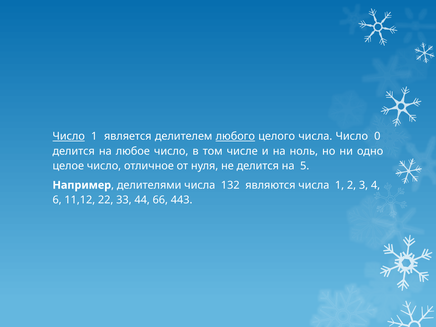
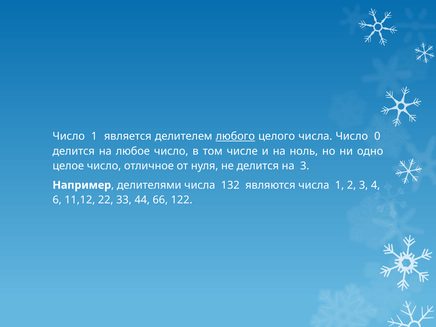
Число at (69, 136) underline: present -> none
на 5: 5 -> 3
443: 443 -> 122
